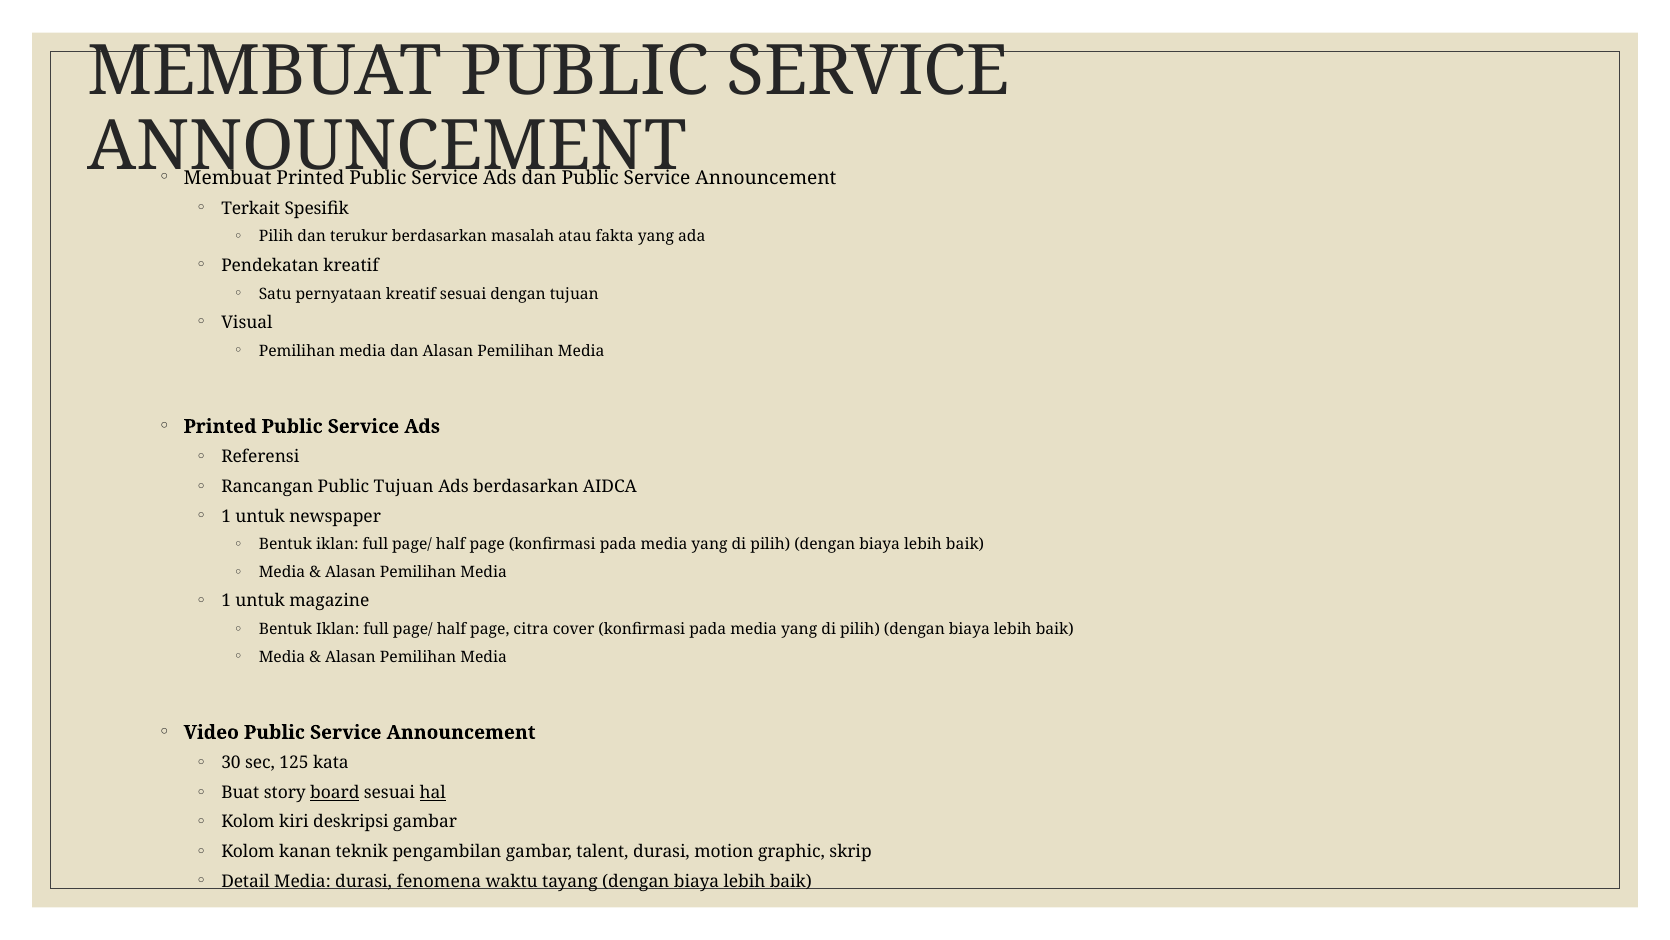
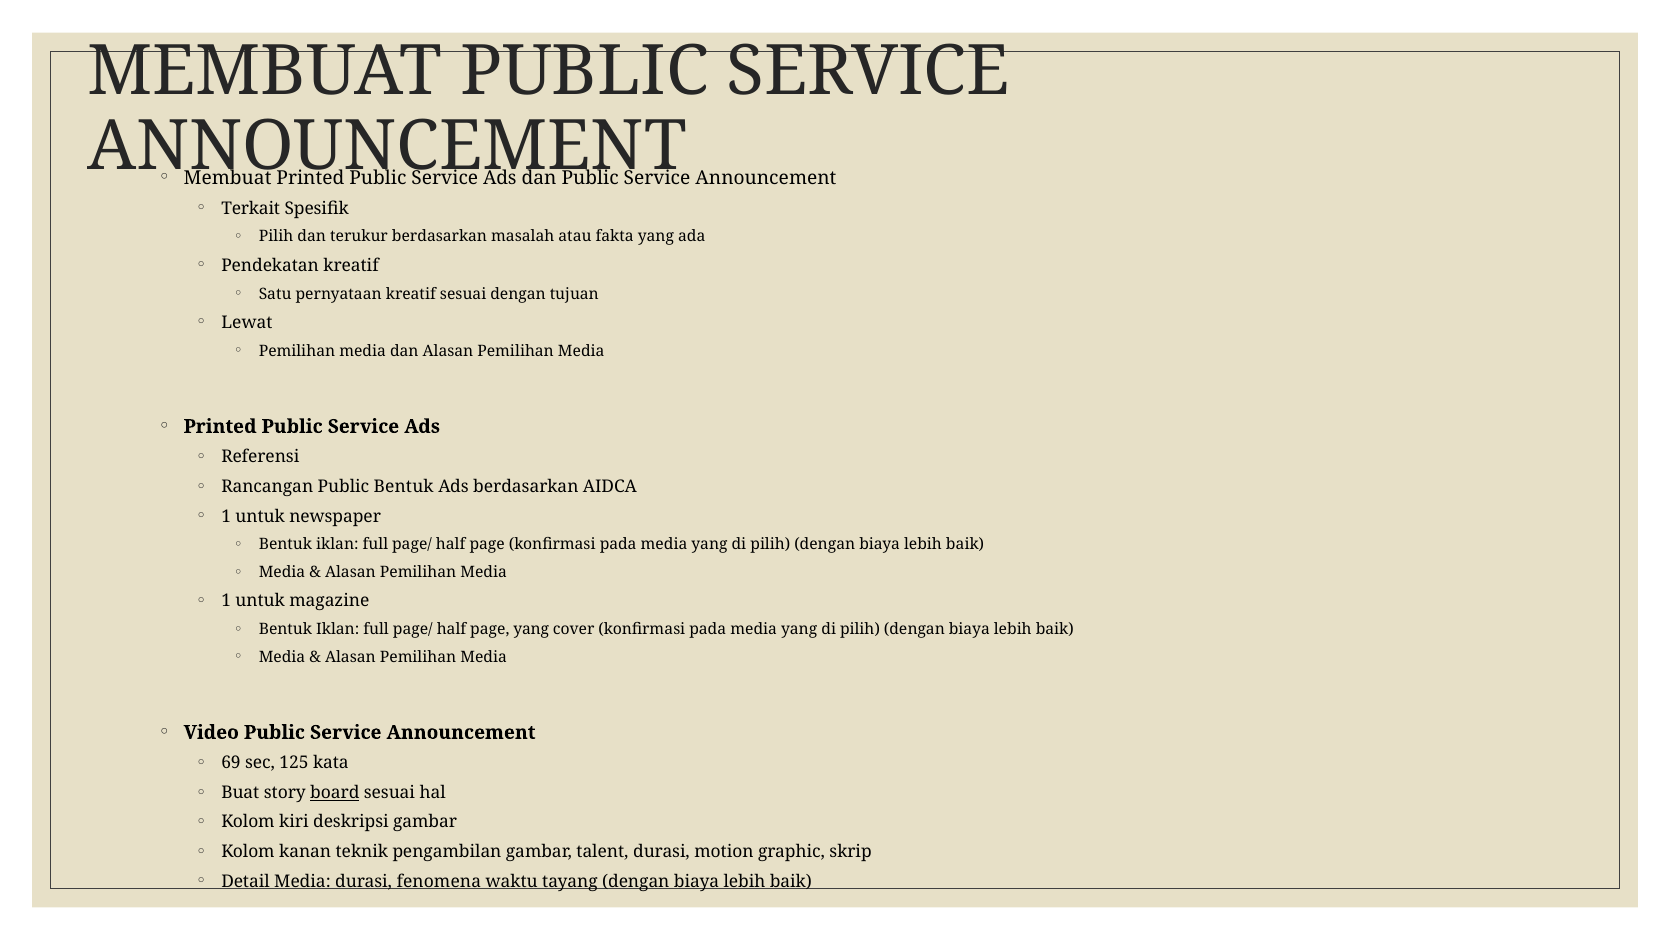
Visual: Visual -> Lewat
Public Tujuan: Tujuan -> Bentuk
page citra: citra -> yang
30: 30 -> 69
hal underline: present -> none
